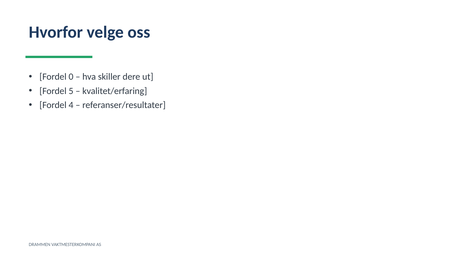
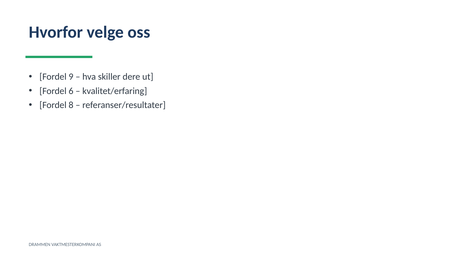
0: 0 -> 9
5: 5 -> 6
4: 4 -> 8
